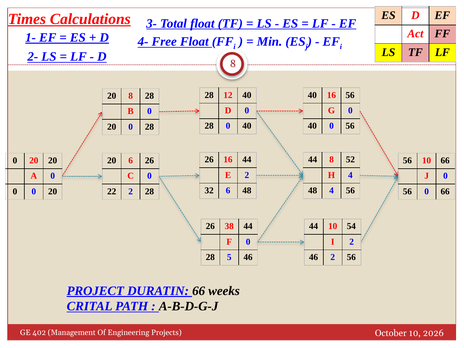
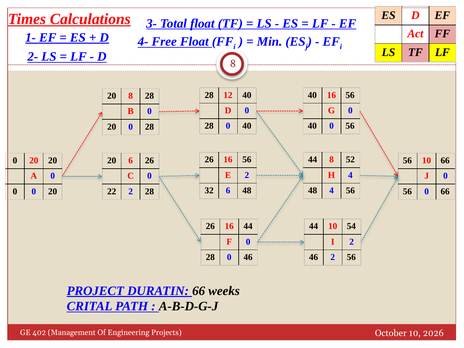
26 16 44: 44 -> 56
38 at (229, 226): 38 -> 16
5 at (229, 257): 5 -> 0
